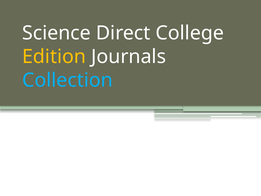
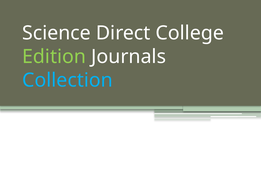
Edition colour: yellow -> light green
